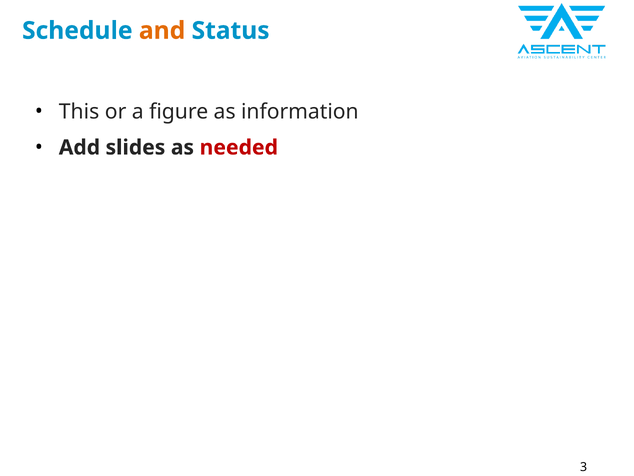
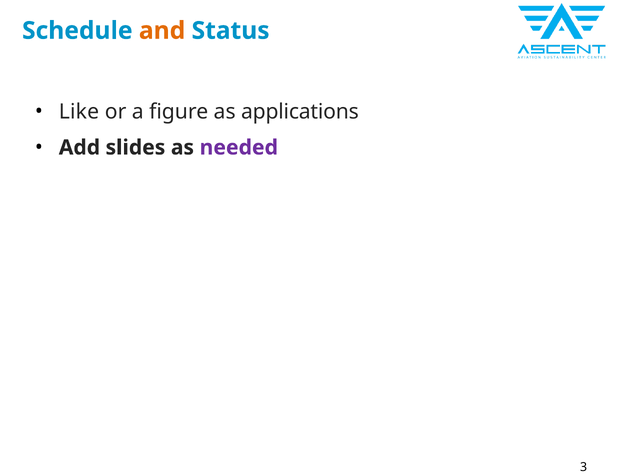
This: This -> Like
information: information -> applications
needed colour: red -> purple
